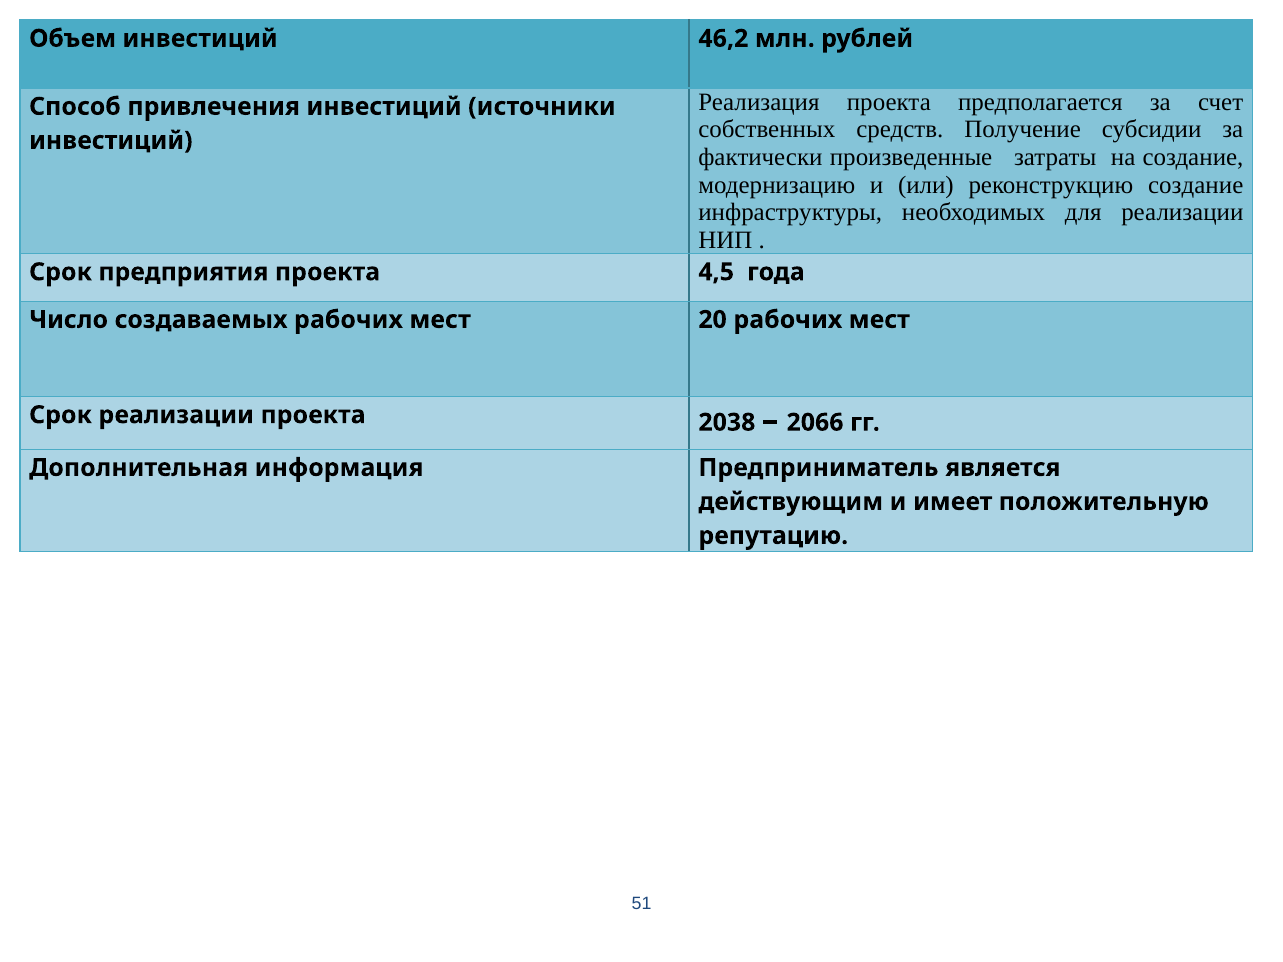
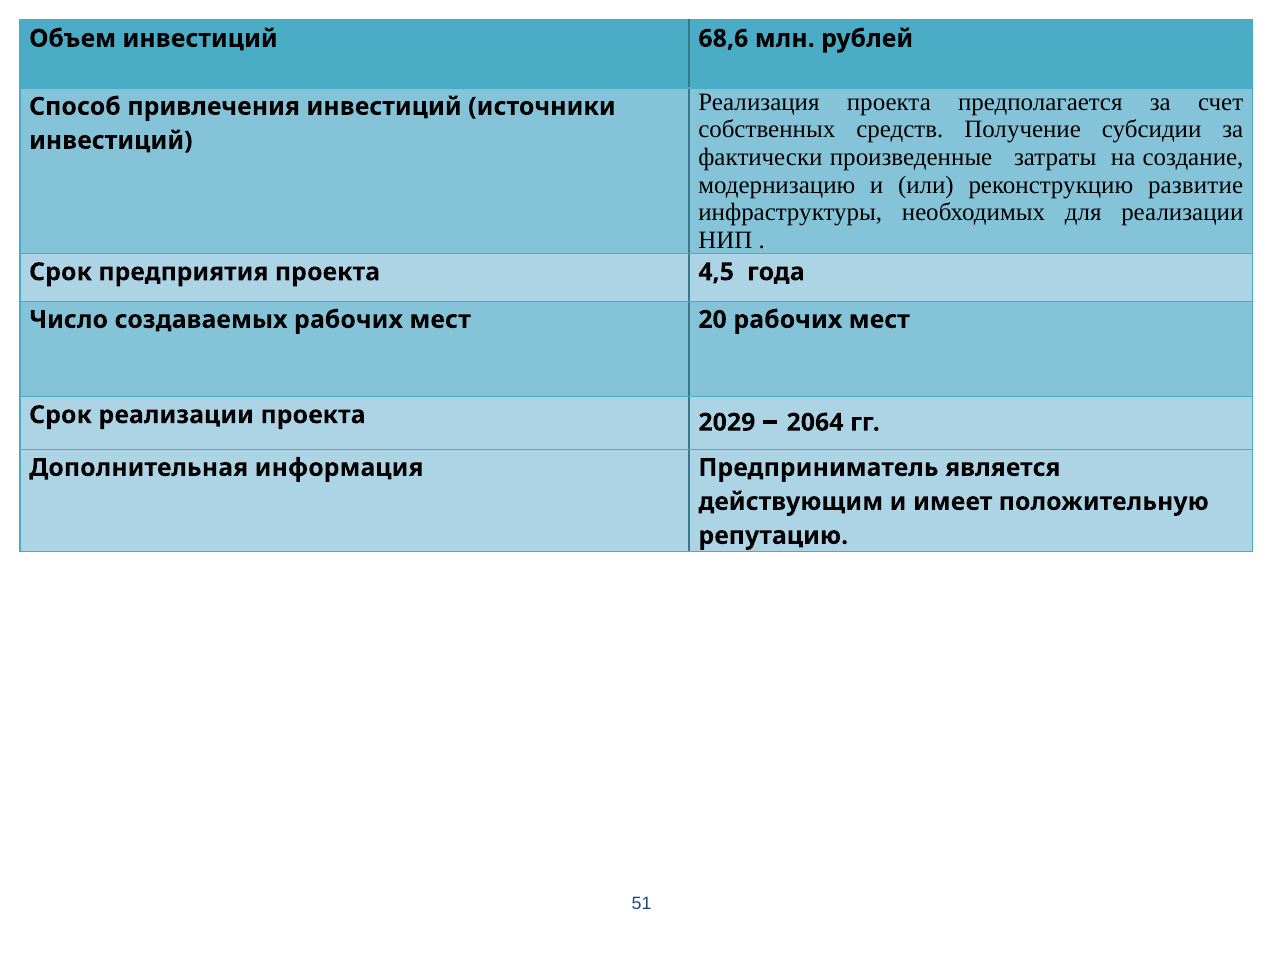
46,2: 46,2 -> 68,6
реконструкцию создание: создание -> развитие
2038: 2038 -> 2029
2066: 2066 -> 2064
